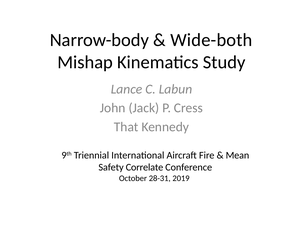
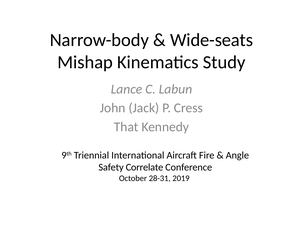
Wide-both: Wide-both -> Wide-seats
Mean: Mean -> Angle
